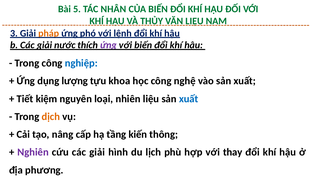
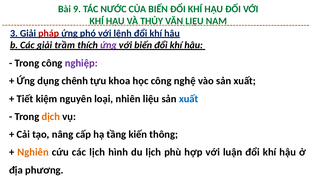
5: 5 -> 9
NHÂN: NHÂN -> NƯỚC
pháp colour: orange -> red
nước: nước -> trầm
nghiệp colour: blue -> purple
lượng: lượng -> chênh
Nghiên colour: purple -> orange
cứu các giải: giải -> lịch
thay: thay -> luận
